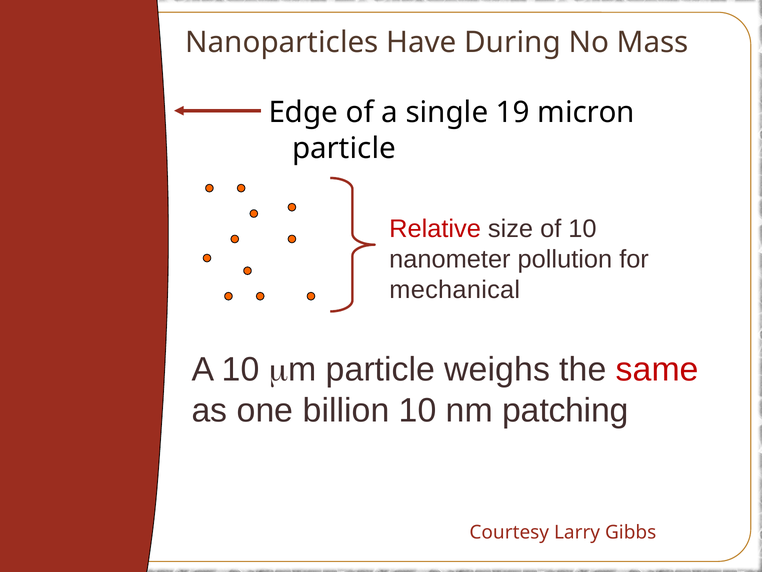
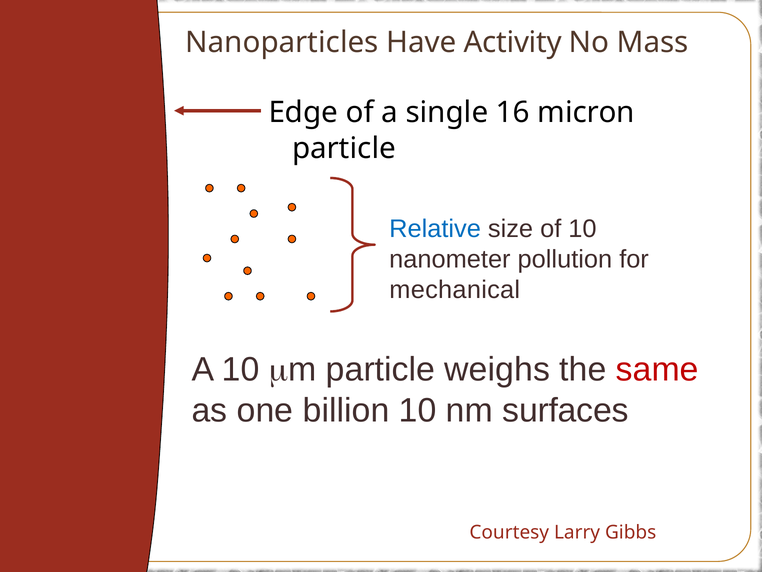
During: During -> Activity
19: 19 -> 16
Relative colour: red -> blue
patching: patching -> surfaces
